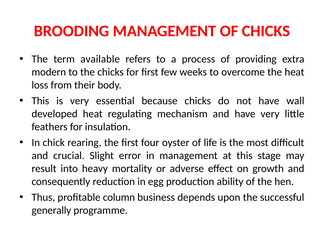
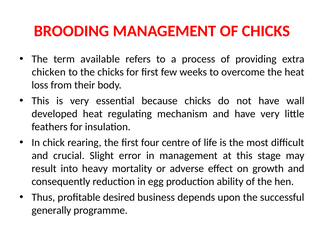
modern: modern -> chicken
oyster: oyster -> centre
column: column -> desired
